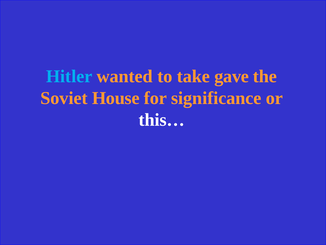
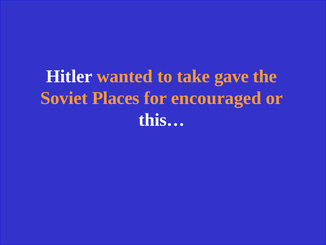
Hitler colour: light blue -> white
House: House -> Places
significance: significance -> encouraged
